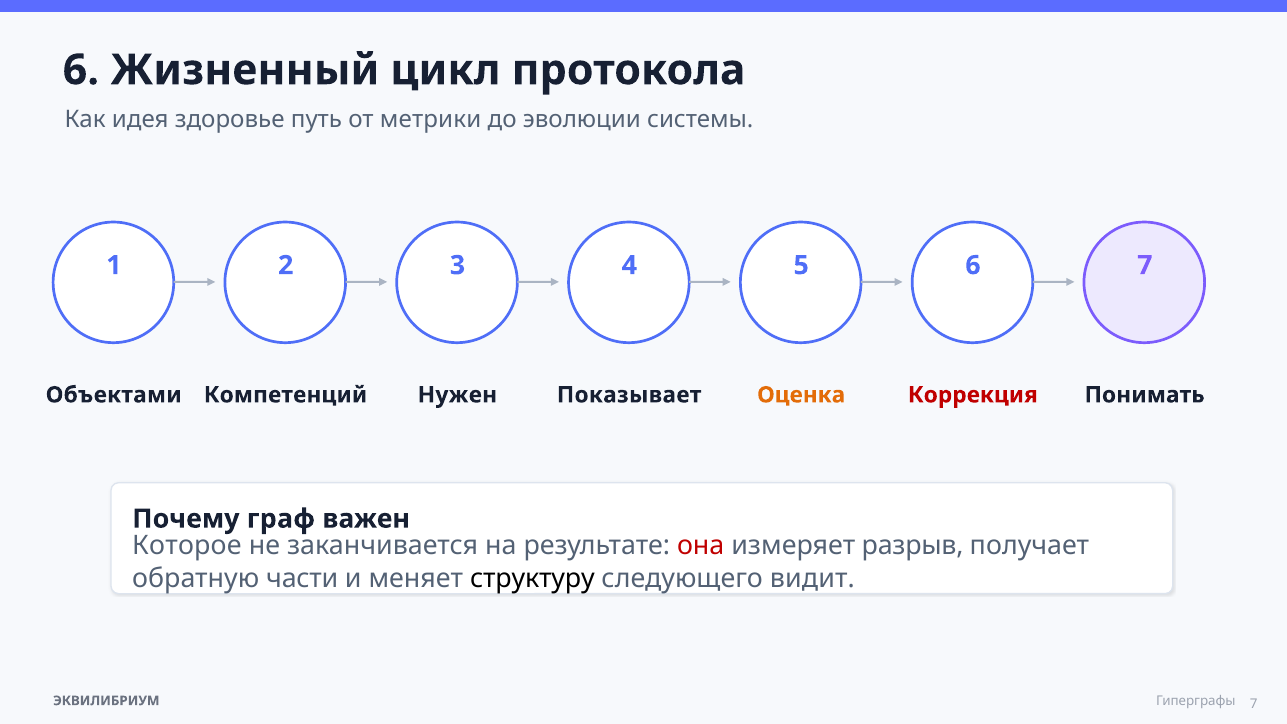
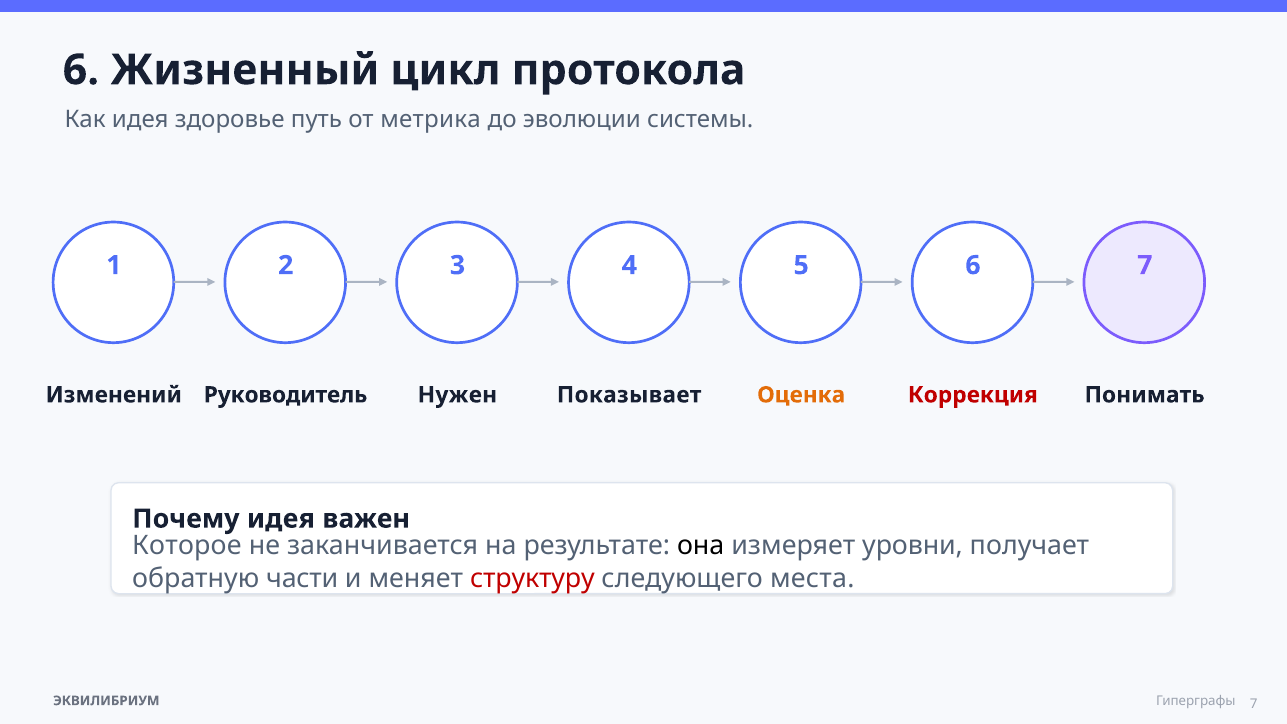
метрики: метрики -> метрика
Объектами: Объектами -> Изменений
Компетенций: Компетенций -> Руководитель
Почему граф: граф -> идея
она colour: red -> black
разрыв: разрыв -> уровни
структуру colour: black -> red
видит: видит -> места
